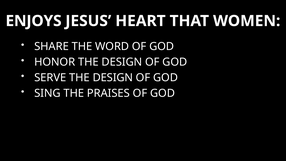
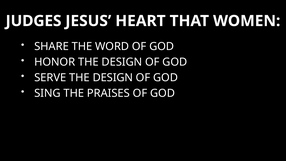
ENJOYS: ENJOYS -> JUDGES
